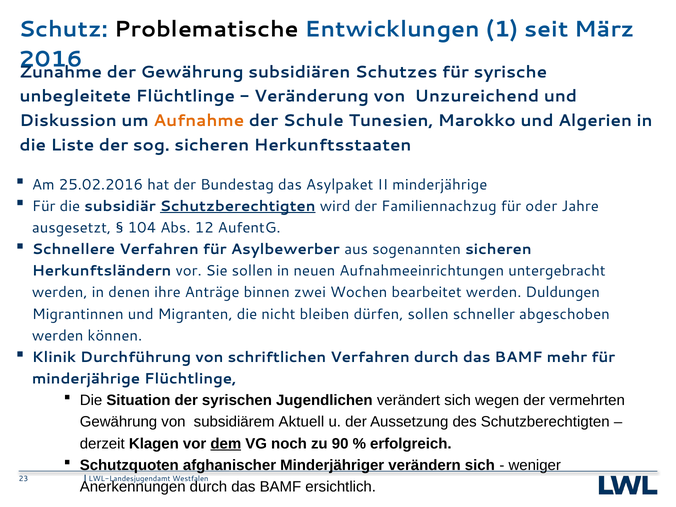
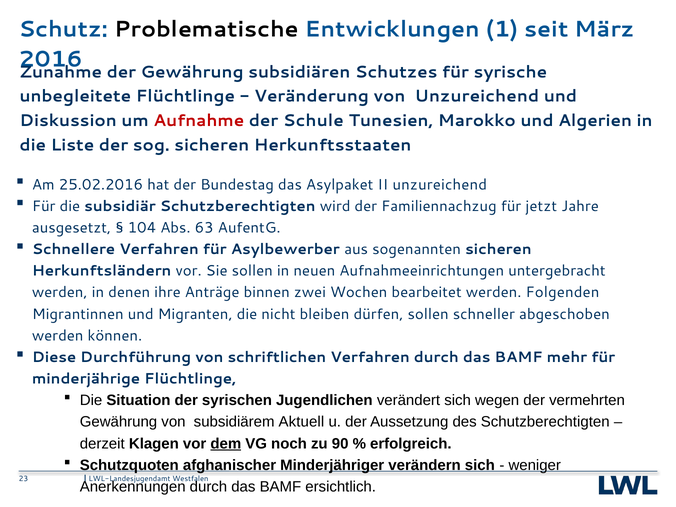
Aufnahme colour: orange -> red
II minderjährige: minderjährige -> unzureichend
Schutzberechtigten at (238, 206) underline: present -> none
oder: oder -> jetzt
12: 12 -> 63
Duldungen: Duldungen -> Folgenden
Klinik: Klinik -> Diese
